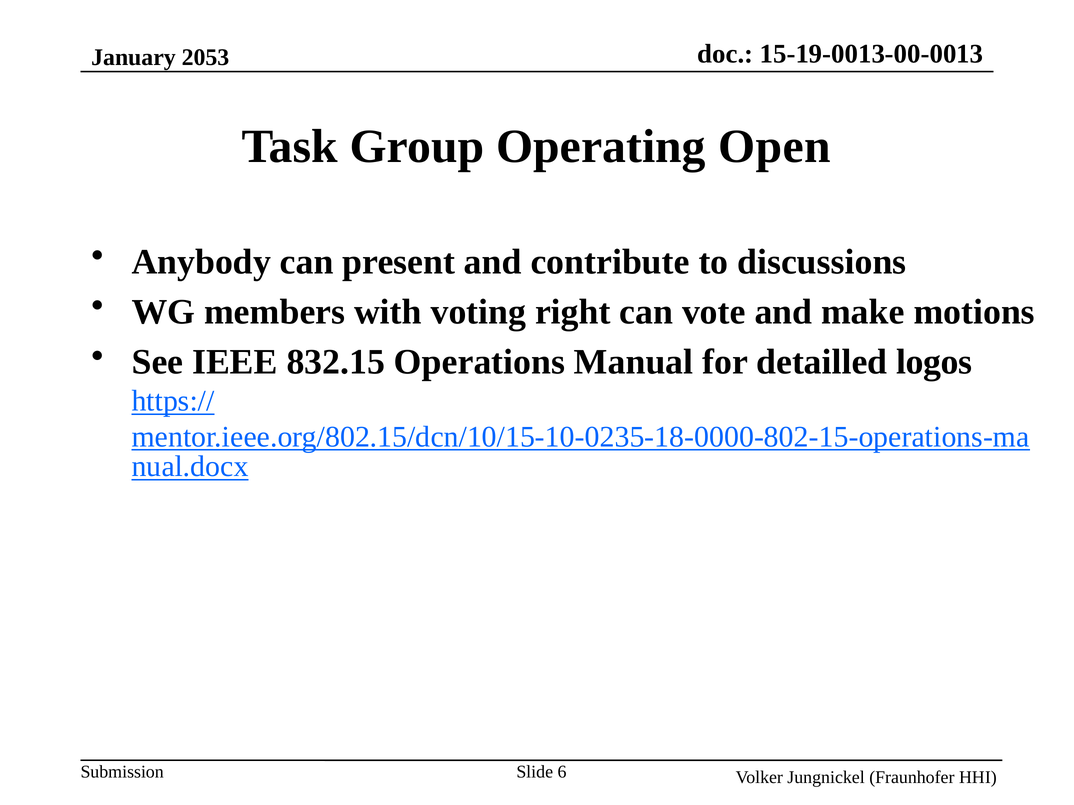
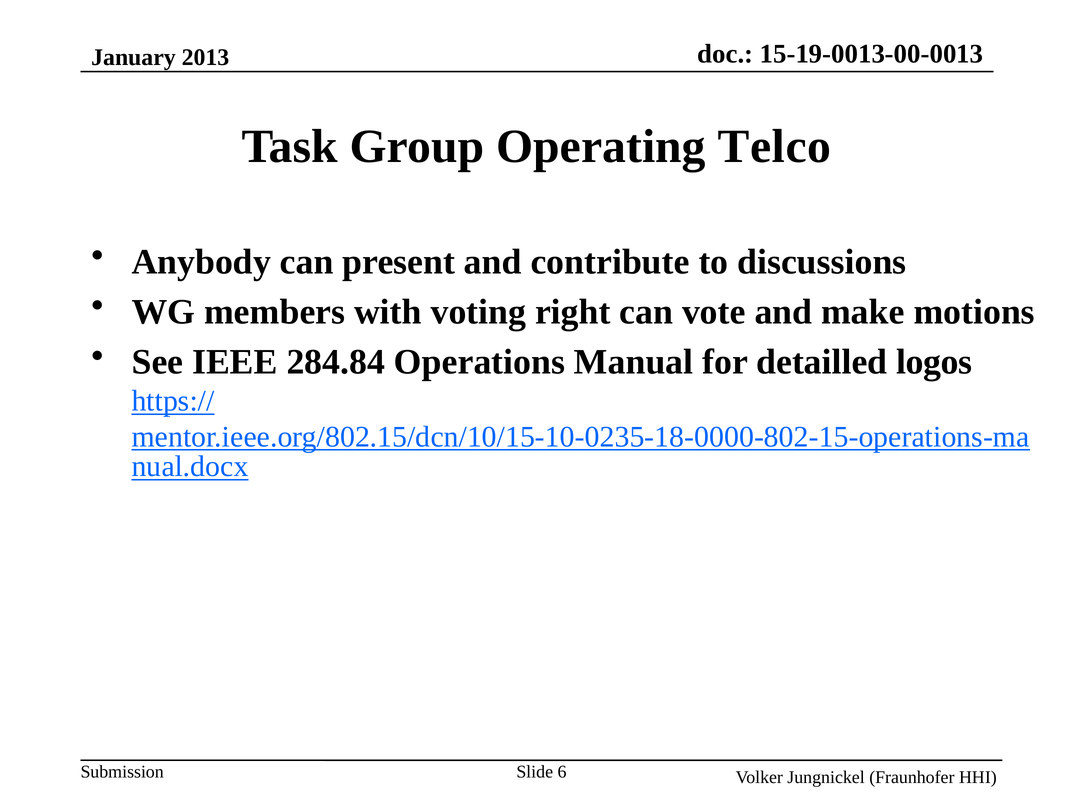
2053: 2053 -> 2013
Open: Open -> Telco
832.15: 832.15 -> 284.84
